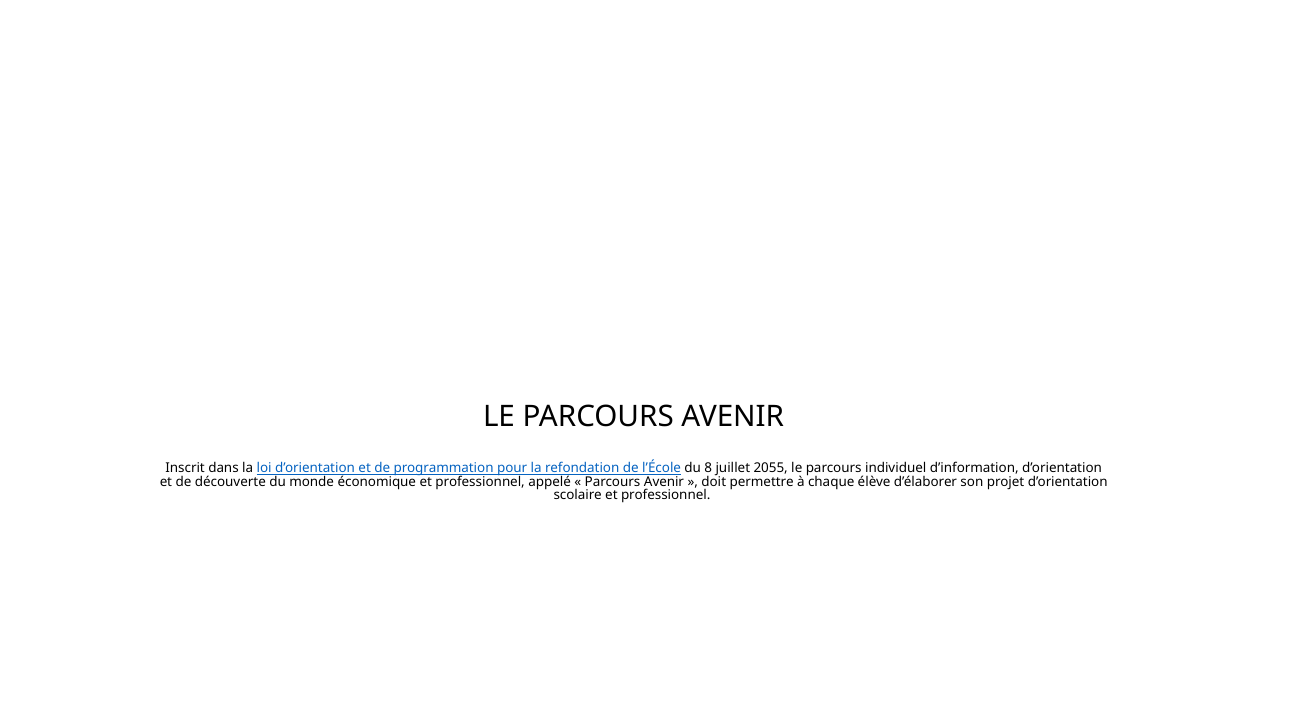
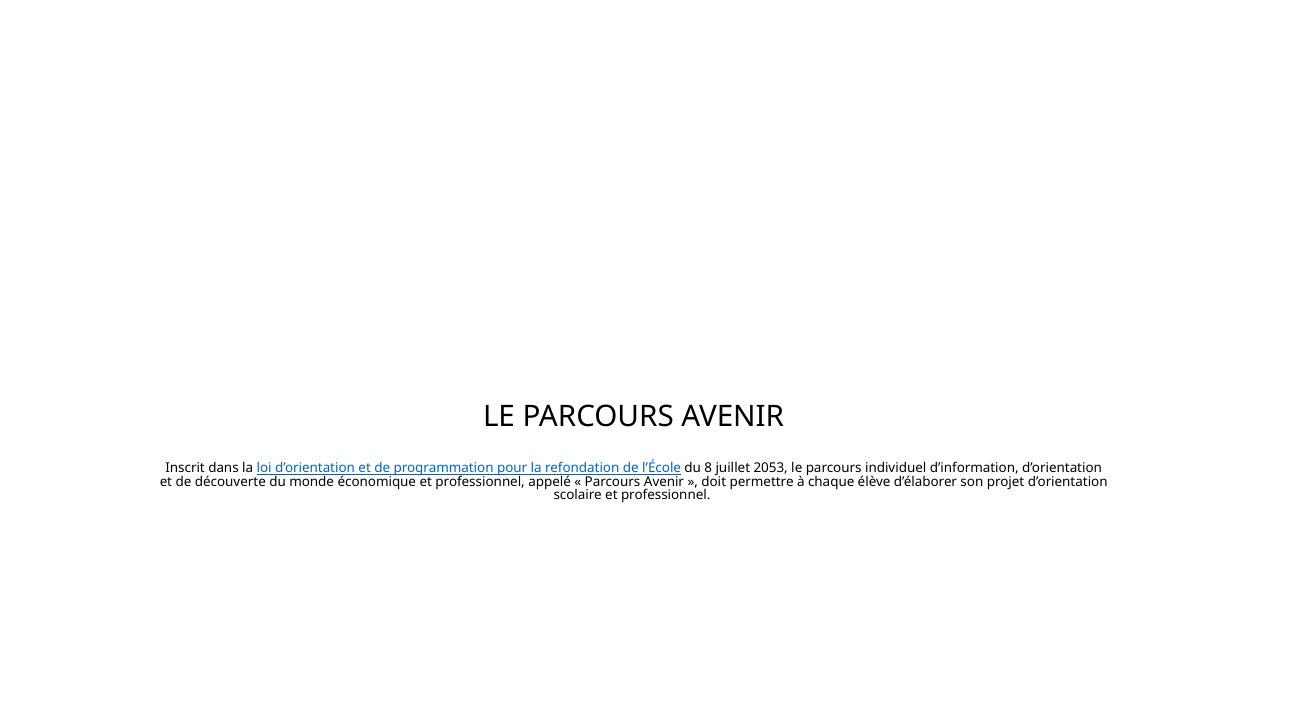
2055: 2055 -> 2053
